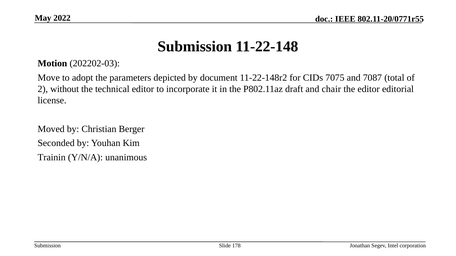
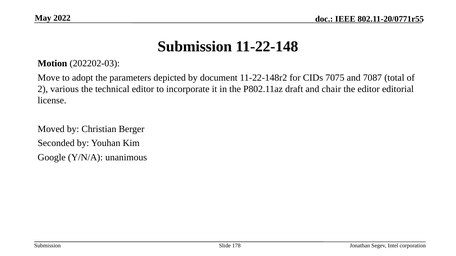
without: without -> various
Trainin: Trainin -> Google
